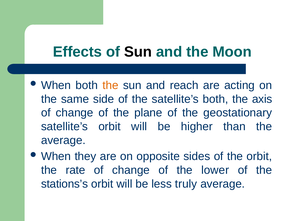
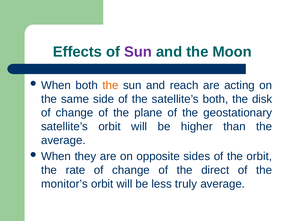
Sun at (138, 52) colour: black -> purple
axis: axis -> disk
lower: lower -> direct
stations’s: stations’s -> monitor’s
